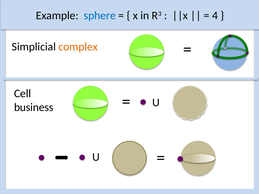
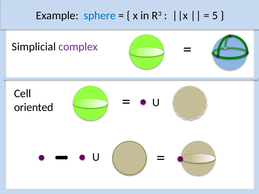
4: 4 -> 5
complex colour: orange -> purple
business: business -> oriented
